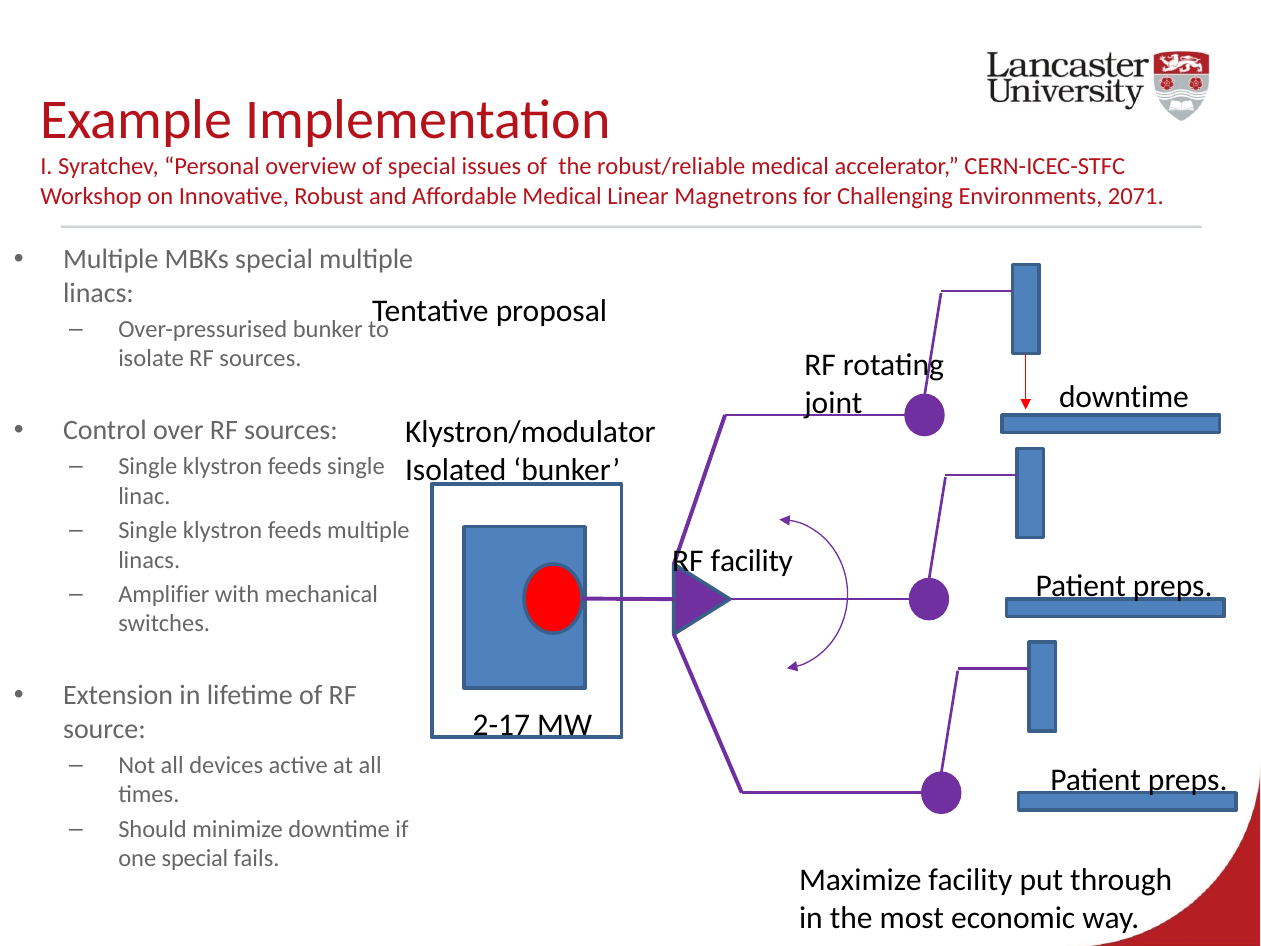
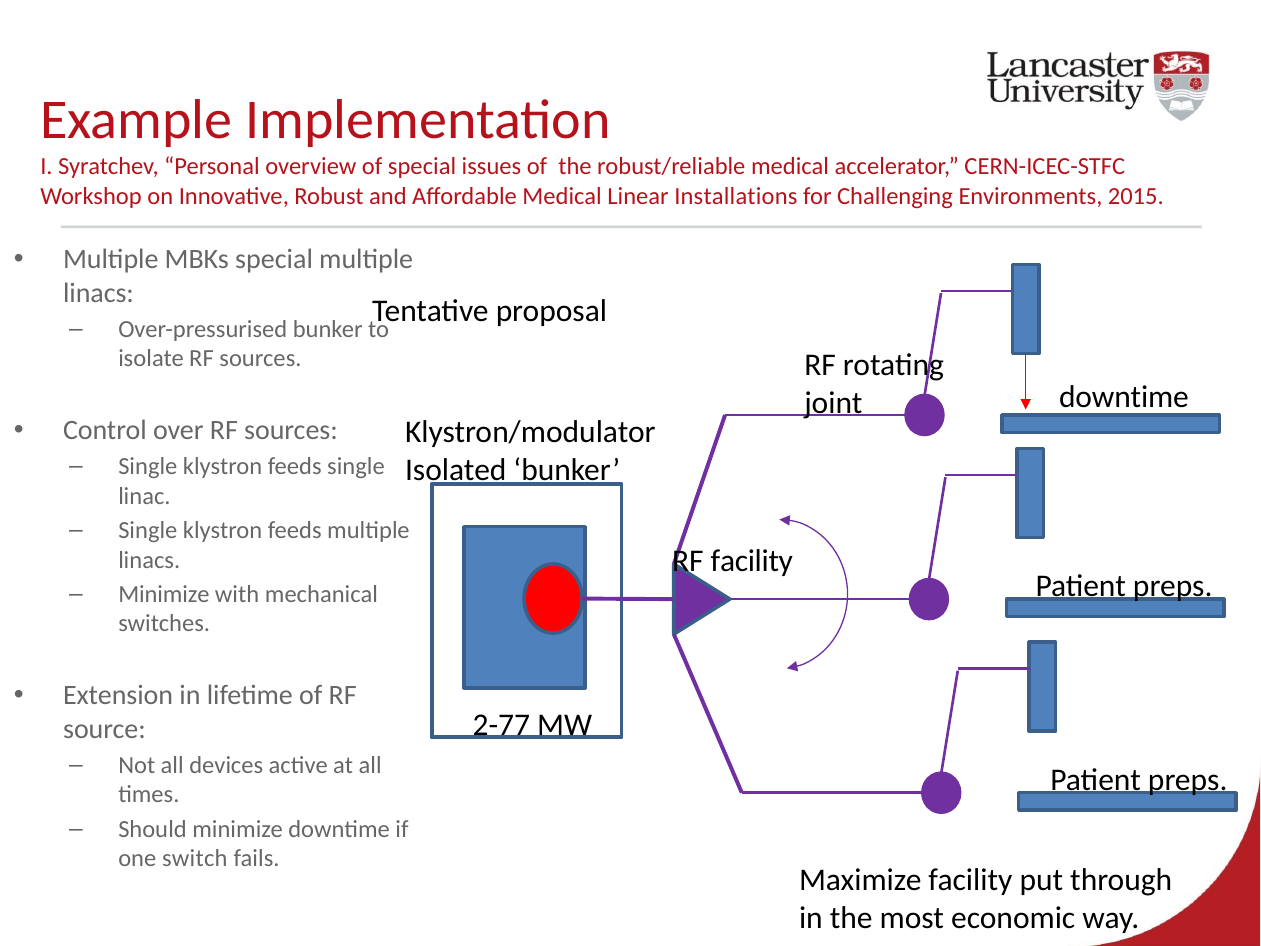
Magnetrons: Magnetrons -> Installations
2071: 2071 -> 2015
Amplifier at (164, 594): Amplifier -> Minimize
2-17: 2-17 -> 2-77
one special: special -> switch
